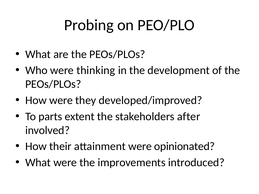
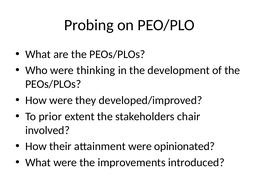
parts: parts -> prior
after: after -> chair
